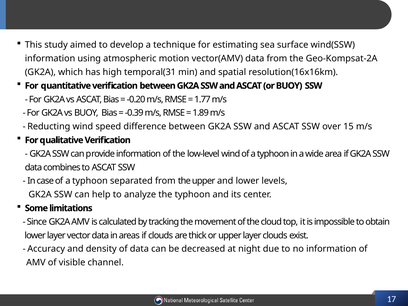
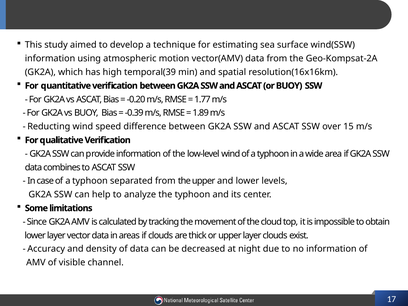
temporal(31: temporal(31 -> temporal(39
